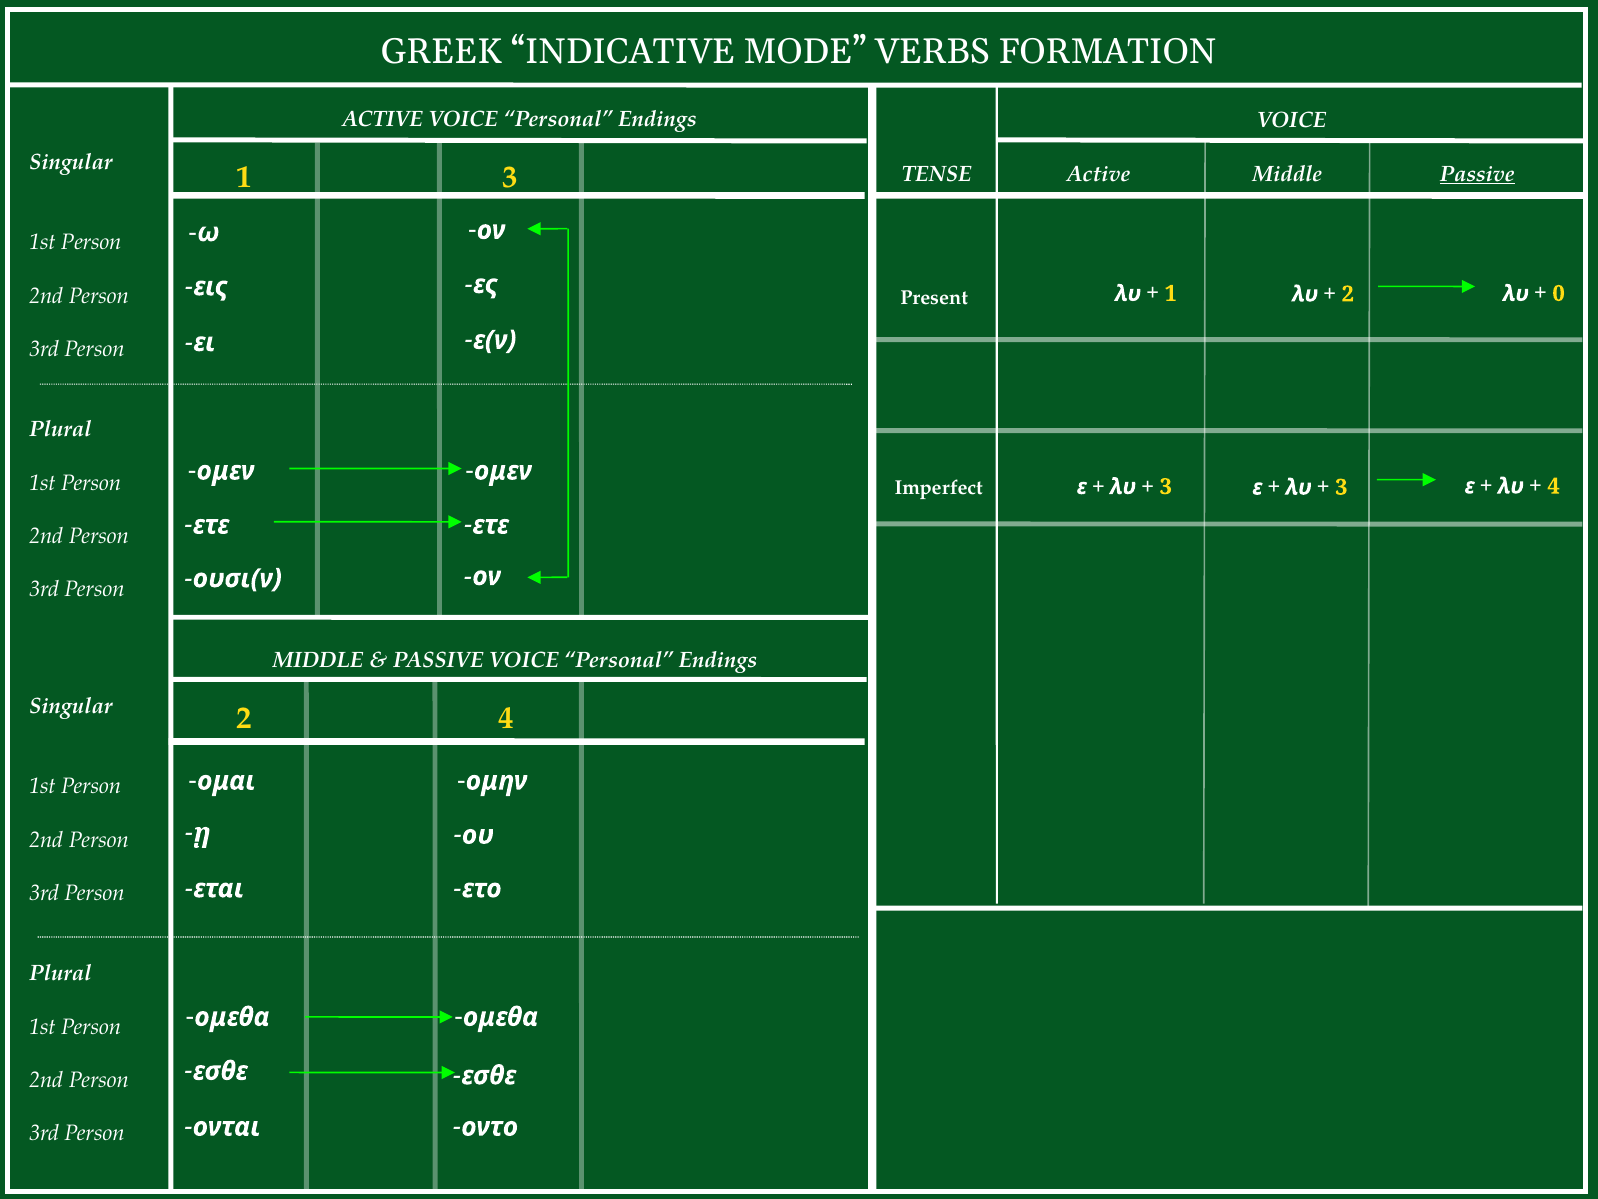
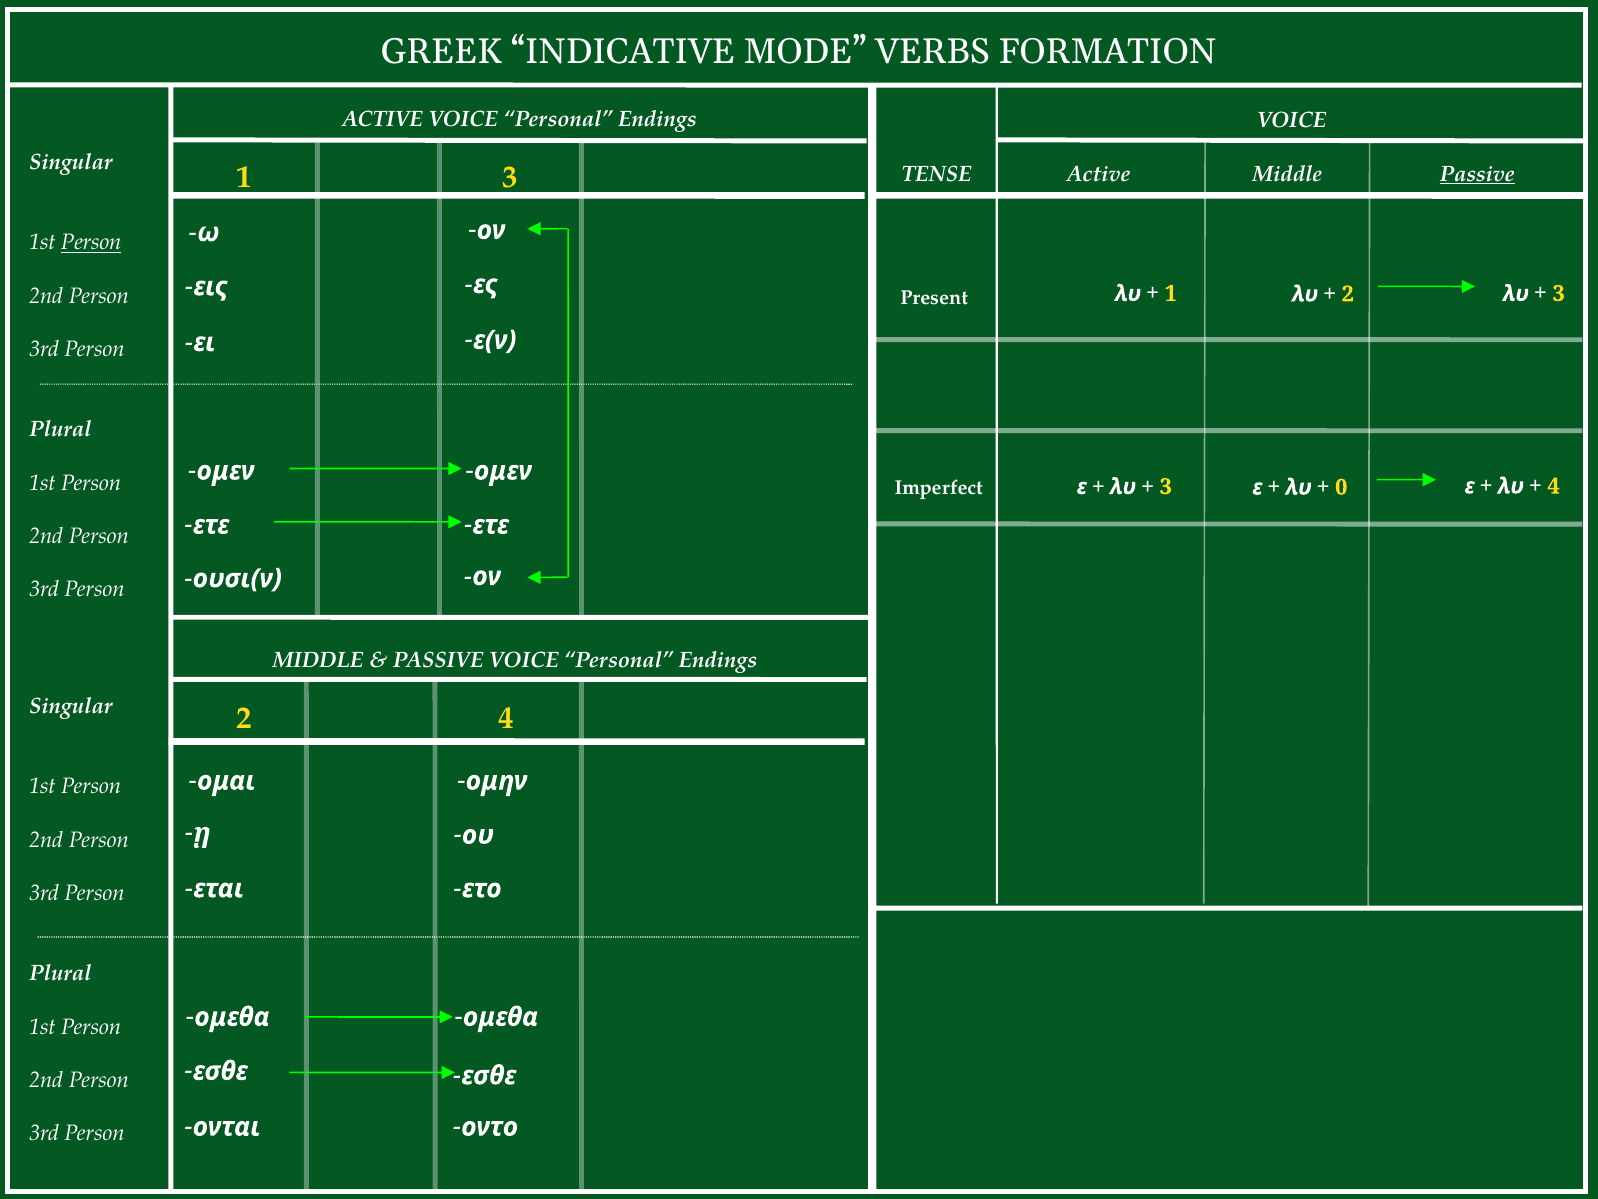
Person at (91, 243) underline: none -> present
0 at (1559, 293): 0 -> 3
3 at (1341, 487): 3 -> 0
